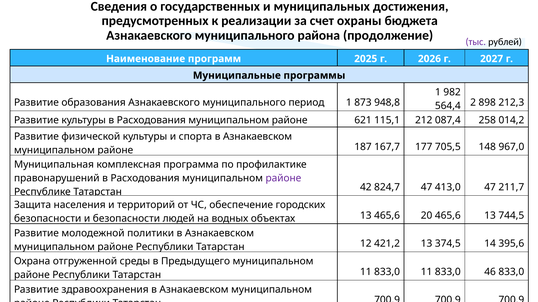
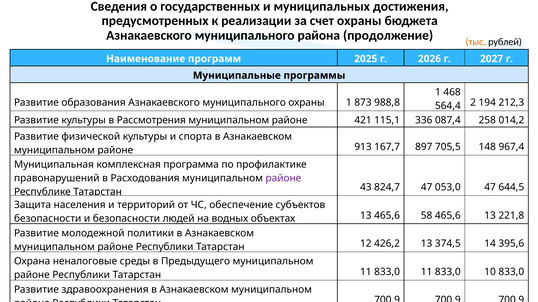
тыс colour: purple -> orange
982: 982 -> 468
муниципального период: период -> охраны
948,8: 948,8 -> 988,8
898: 898 -> 194
культуры в Расходования: Расходования -> Рассмотрения
621: 621 -> 421
212: 212 -> 336
187: 187 -> 913
177: 177 -> 897
967,0: 967,0 -> 967,4
42: 42 -> 43
413,0: 413,0 -> 053,0
211,7: 211,7 -> 644,5
городских: городских -> субъектов
20: 20 -> 58
744,5: 744,5 -> 221,8
421,2: 421,2 -> 426,2
отгруженной: отгруженной -> неналоговые
46: 46 -> 10
